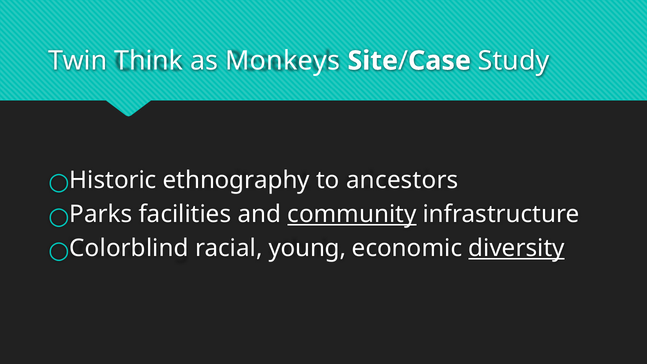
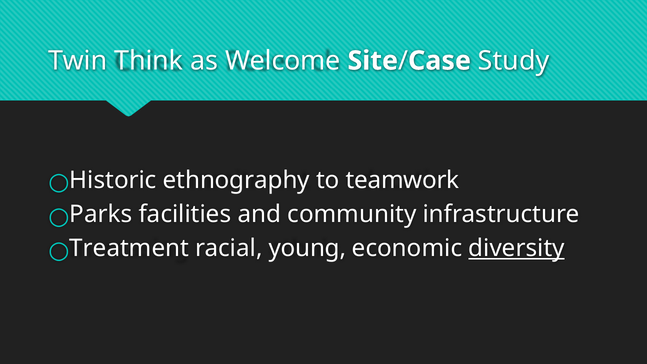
Monkeys: Monkeys -> Welcome
ancestors: ancestors -> teamwork
community underline: present -> none
Colorblind: Colorblind -> Treatment
